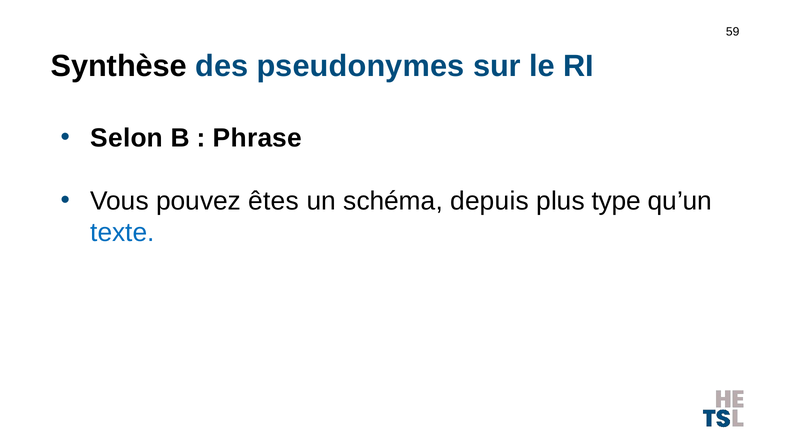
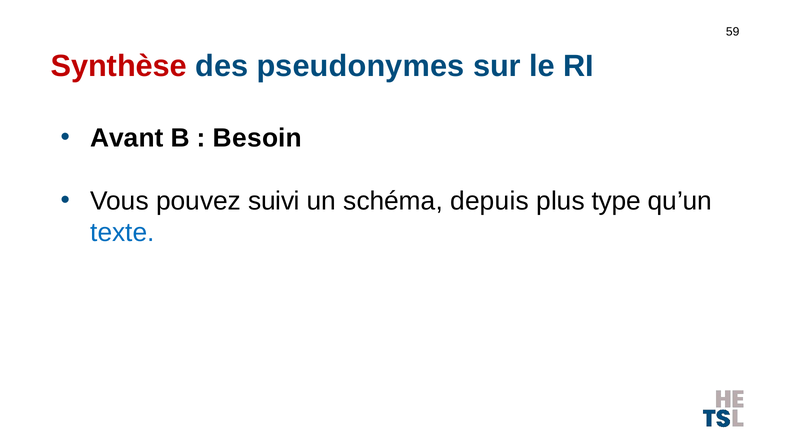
Synthèse colour: black -> red
Selon: Selon -> Avant
Phrase: Phrase -> Besoin
êtes: êtes -> suivi
